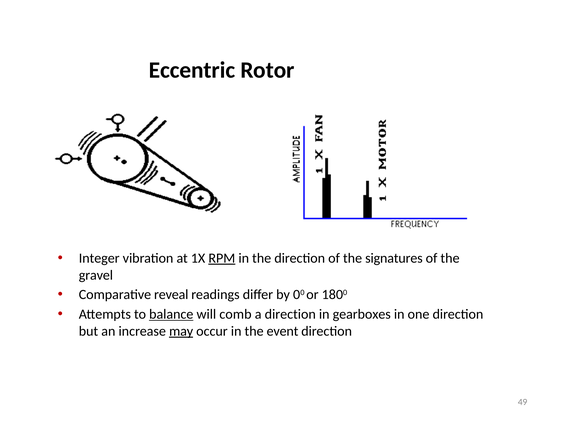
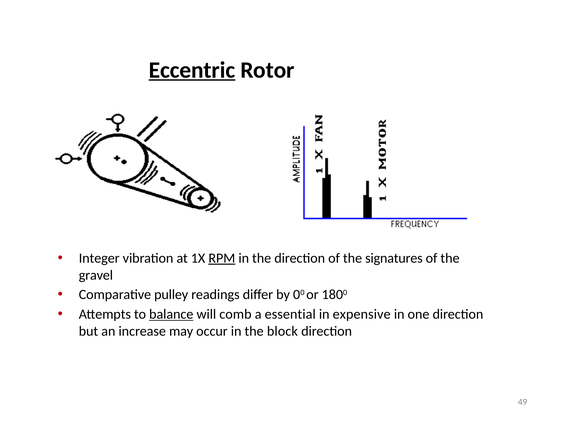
Eccentric underline: none -> present
reveal: reveal -> pulley
a direction: direction -> essential
gearboxes: gearboxes -> expensive
may underline: present -> none
event: event -> block
